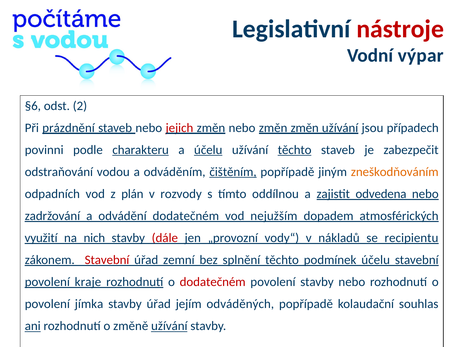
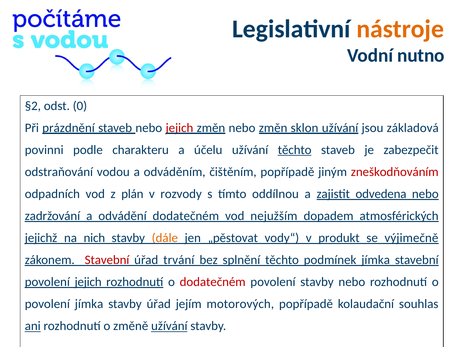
nástroje colour: red -> orange
výpar: výpar -> nutno
§6: §6 -> §2
2: 2 -> 0
změn změn: změn -> sklon
případech: případech -> základová
charakteru underline: present -> none
účelu at (208, 150) underline: present -> none
čištěním underline: present -> none
zneškodňováním colour: orange -> red
využití: využití -> jejichž
dále colour: red -> orange
„provozní: „provozní -> „pěstovat
nákladů: nákladů -> produkt
recipientu: recipientu -> výjimečně
zemní: zemní -> trvání
podmínek účelu: účelu -> jímka
povolení kraje: kraje -> jejich
odváděných: odváděných -> motorových
